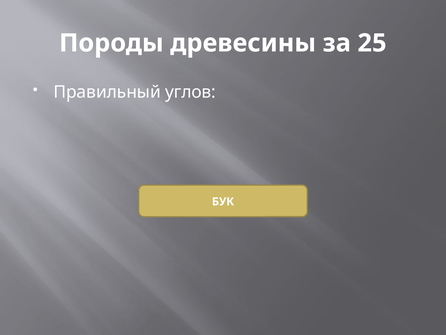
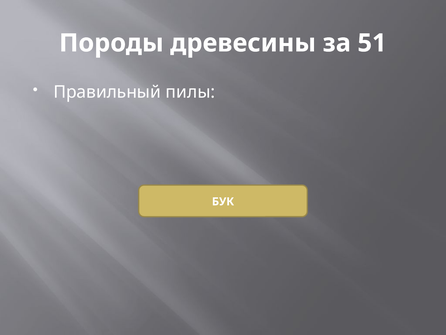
25: 25 -> 51
углов: углов -> пилы
